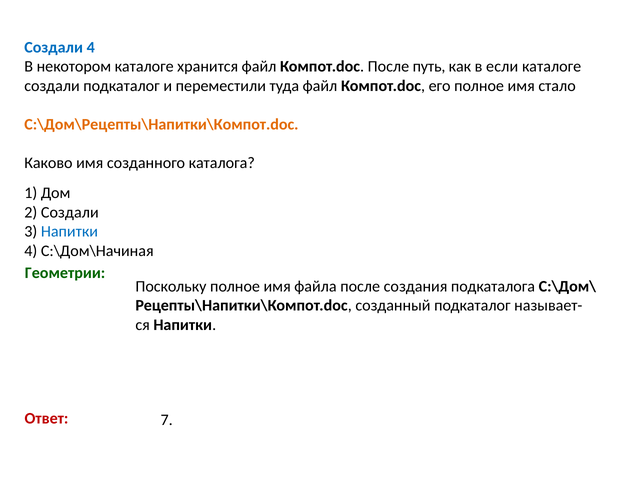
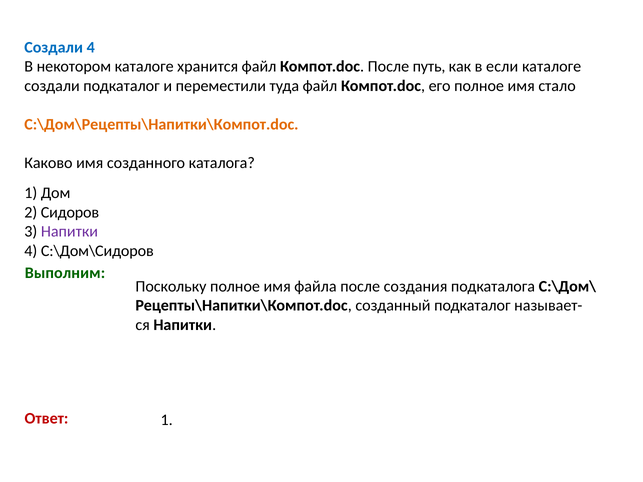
2 Создали: Создали -> Сидоров
Напитки at (69, 232) colour: blue -> purple
С:\Дом\Начиная: С:\Дом\Начиная -> С:\Дом\Сидоров
Геометрии: Геометрии -> Выполним
Ответ 7: 7 -> 1
